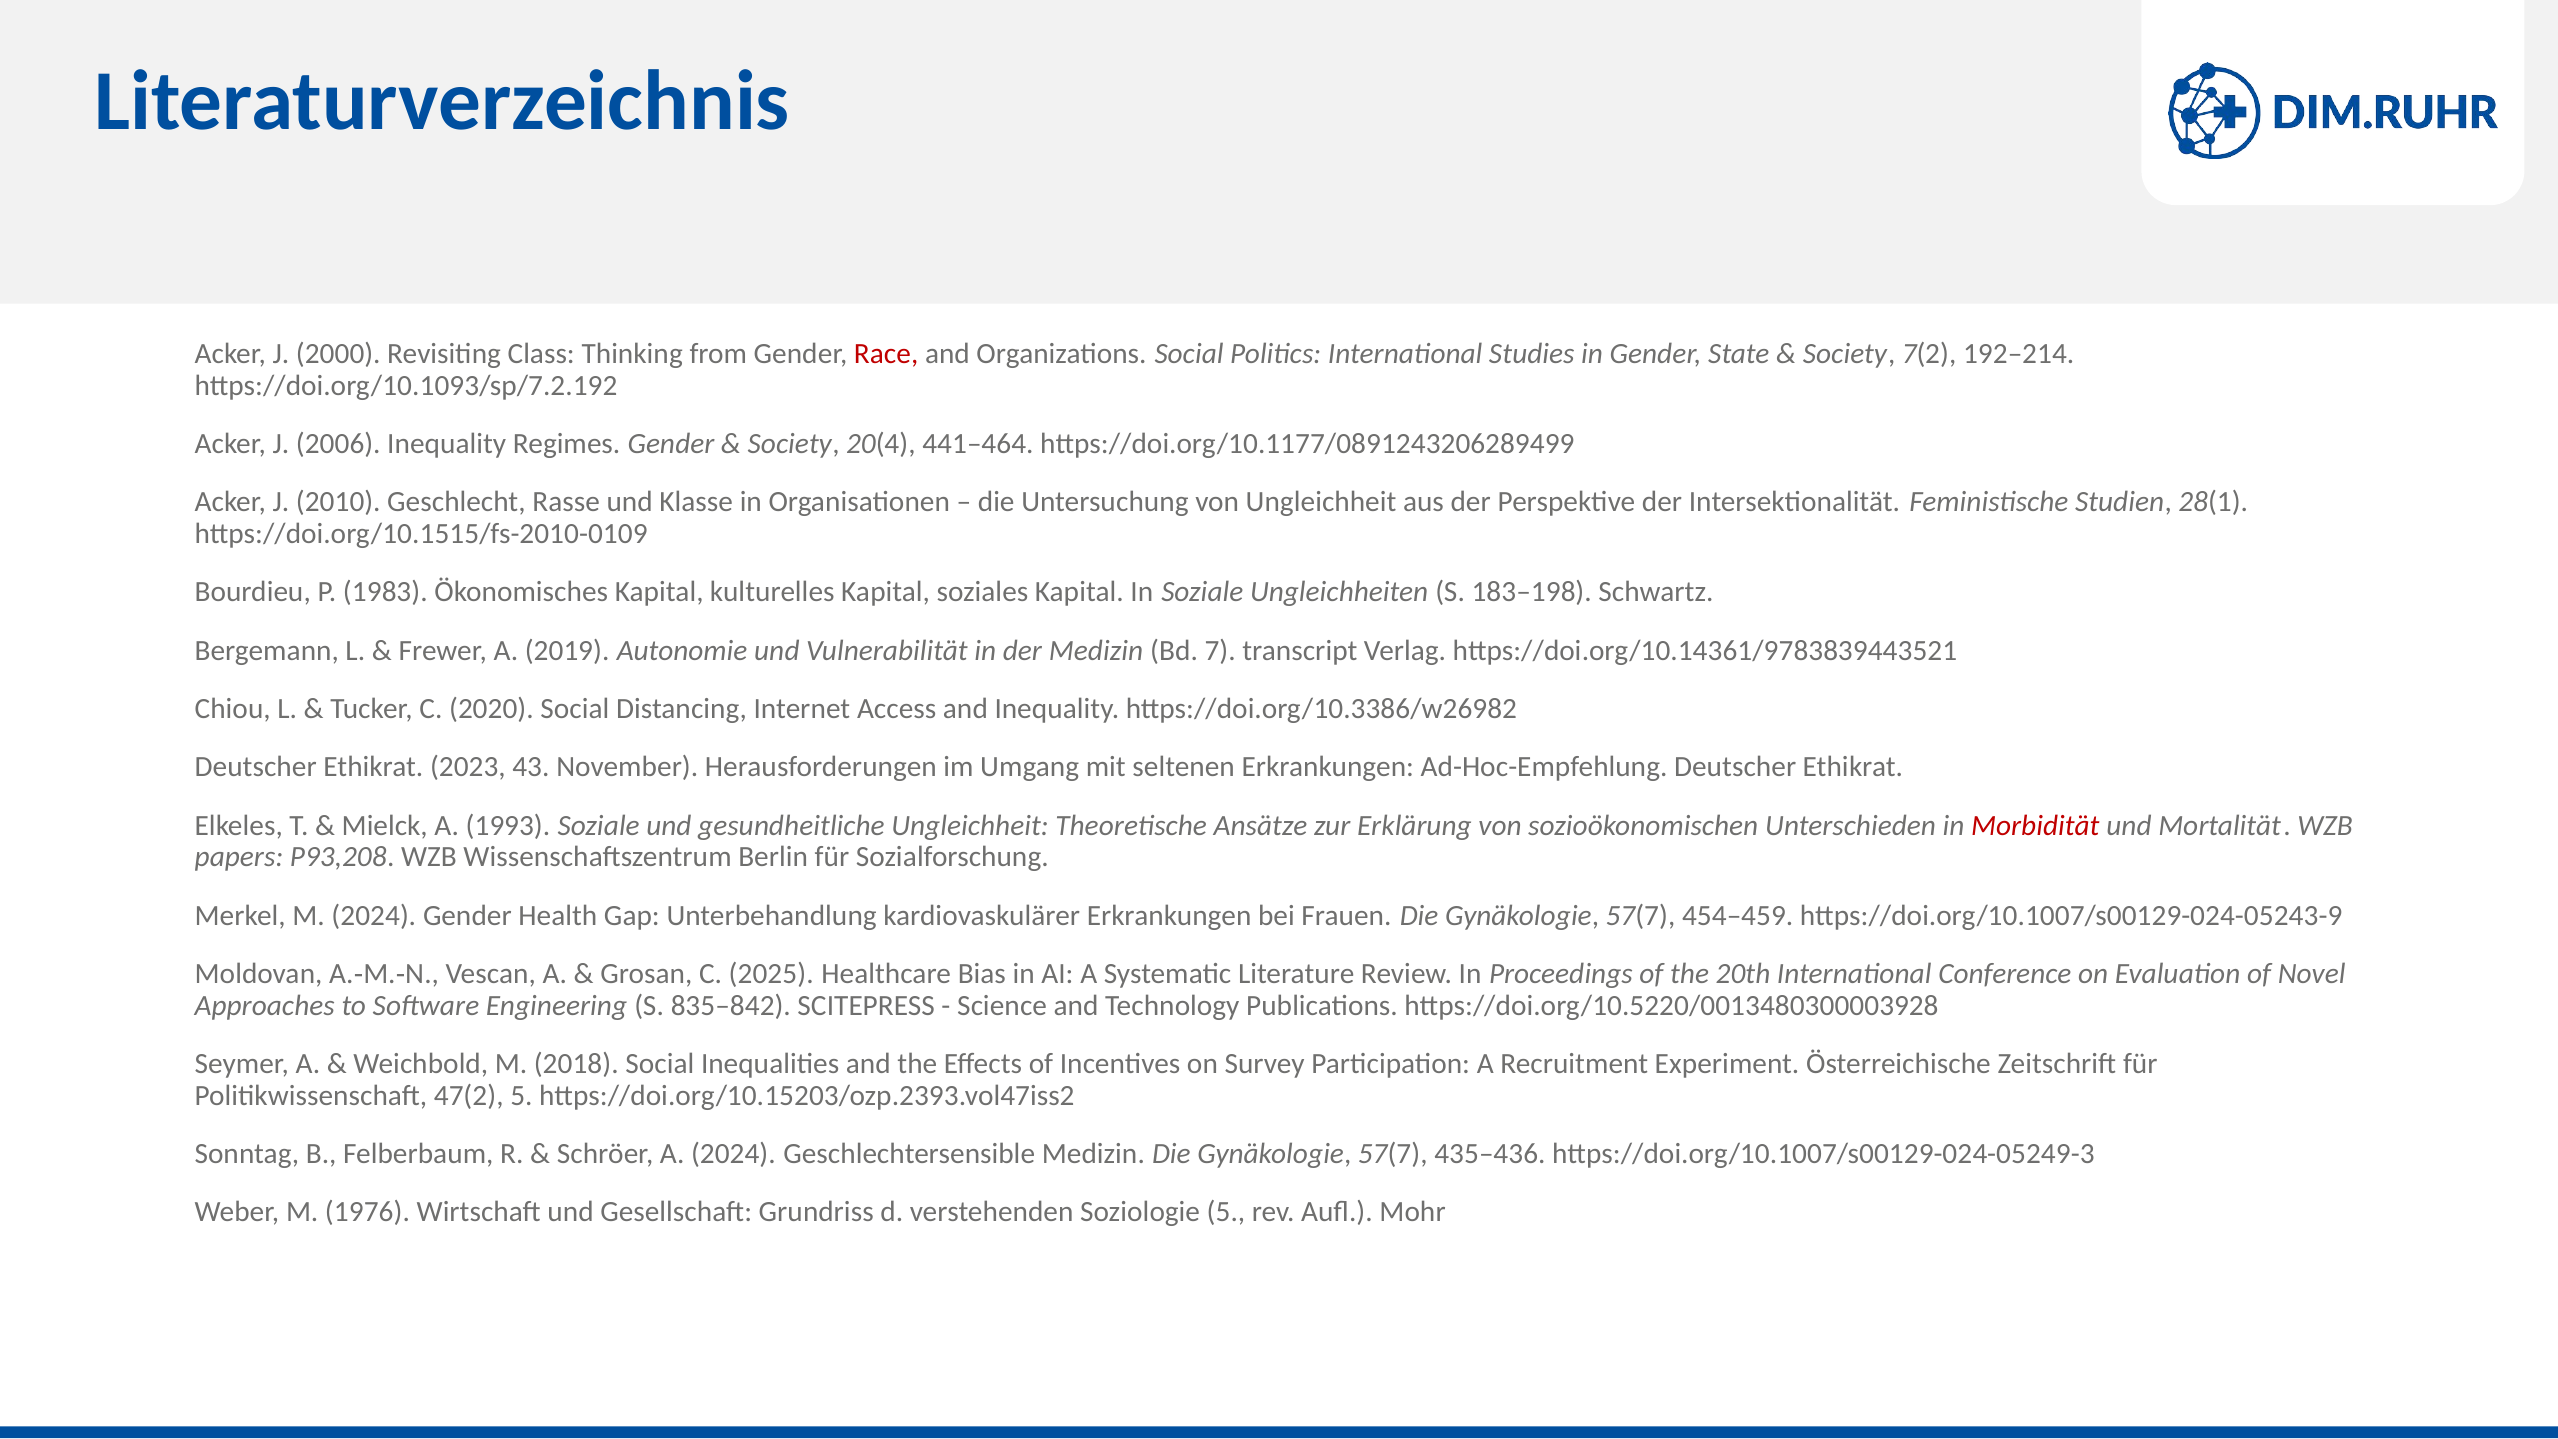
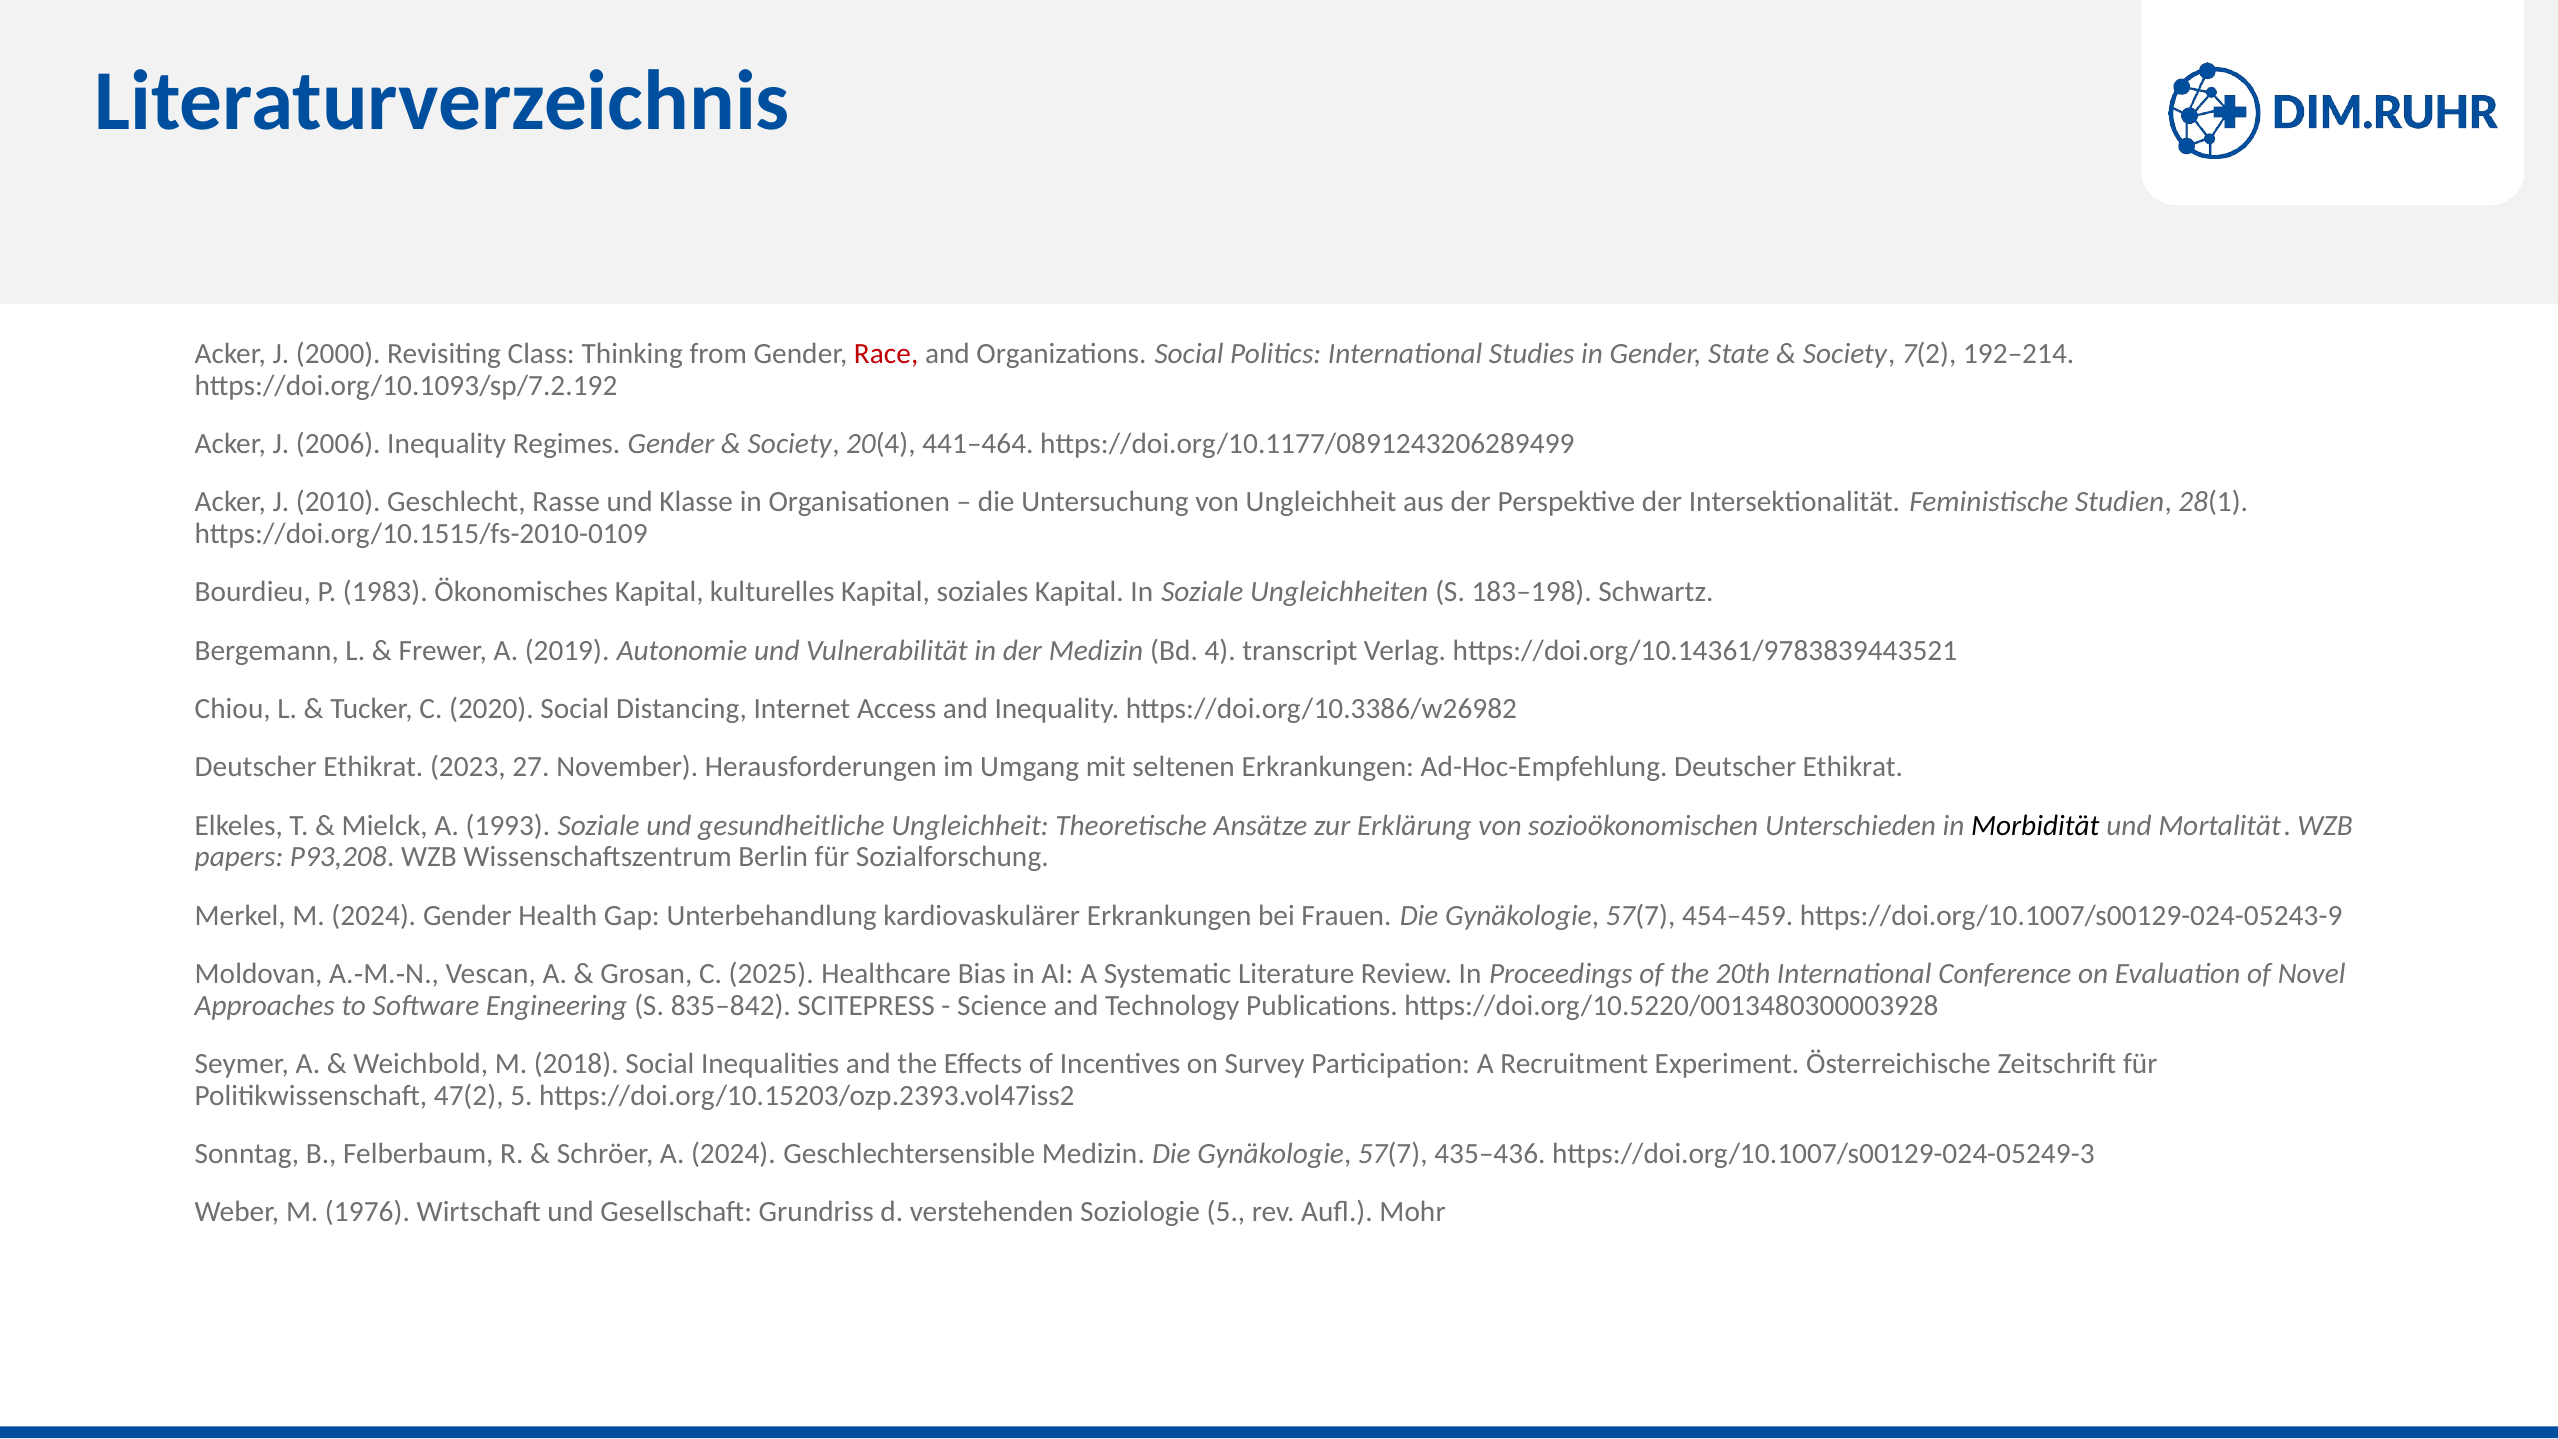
7: 7 -> 4
43: 43 -> 27
Morbidität colour: red -> black
